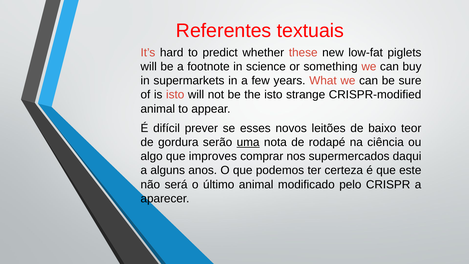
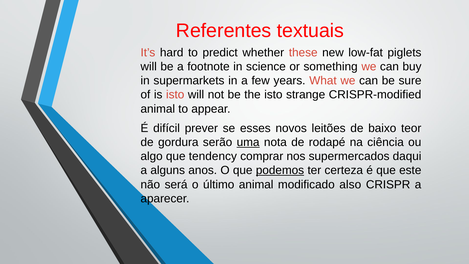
improves: improves -> tendency
podemos underline: none -> present
pelo: pelo -> also
